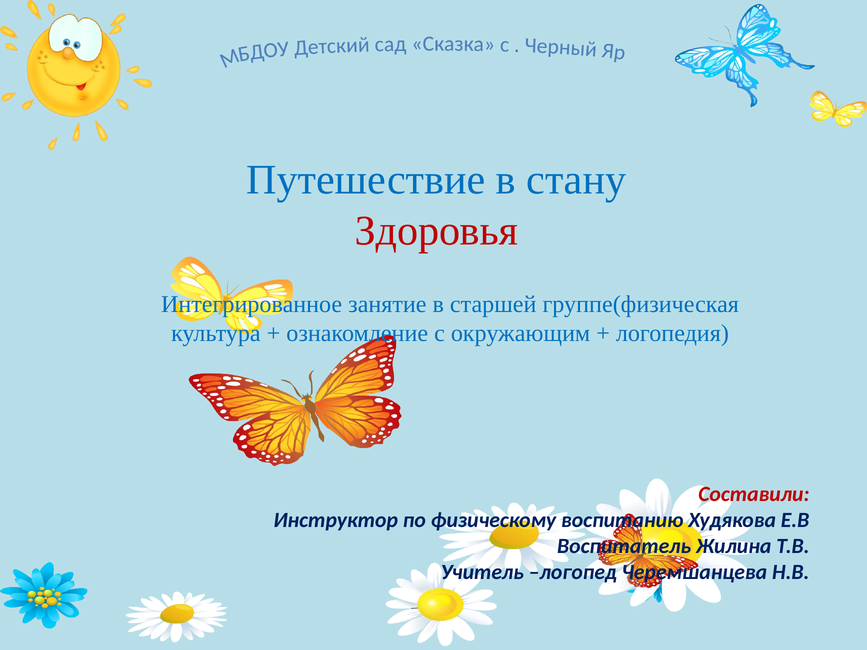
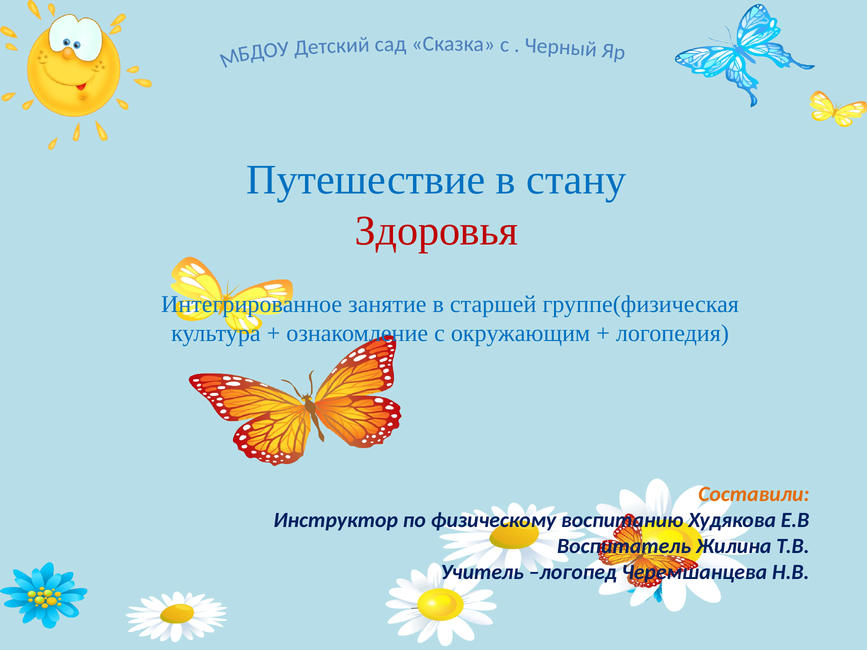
Составили colour: red -> orange
